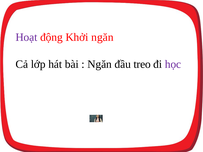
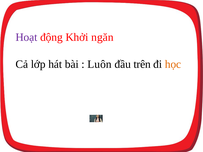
Ngăn at (100, 64): Ngăn -> Luôn
treo: treo -> trên
học colour: purple -> orange
